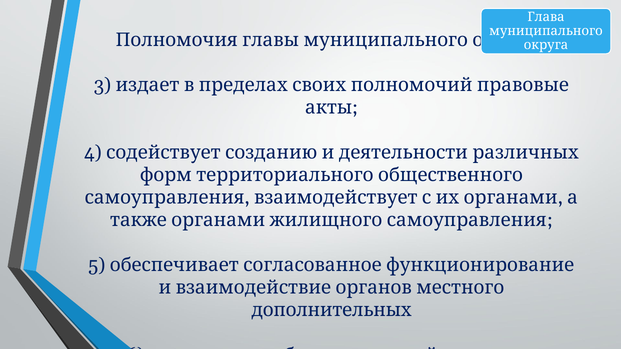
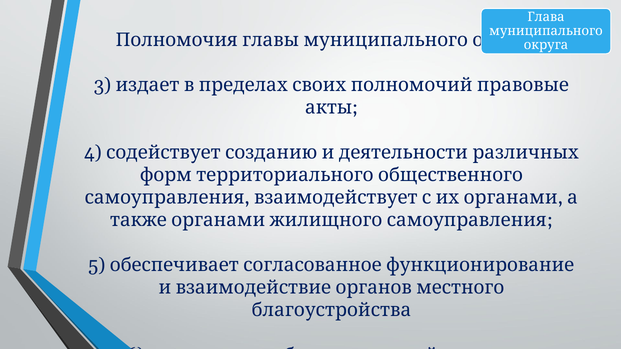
дополнительных: дополнительных -> благоустройства
